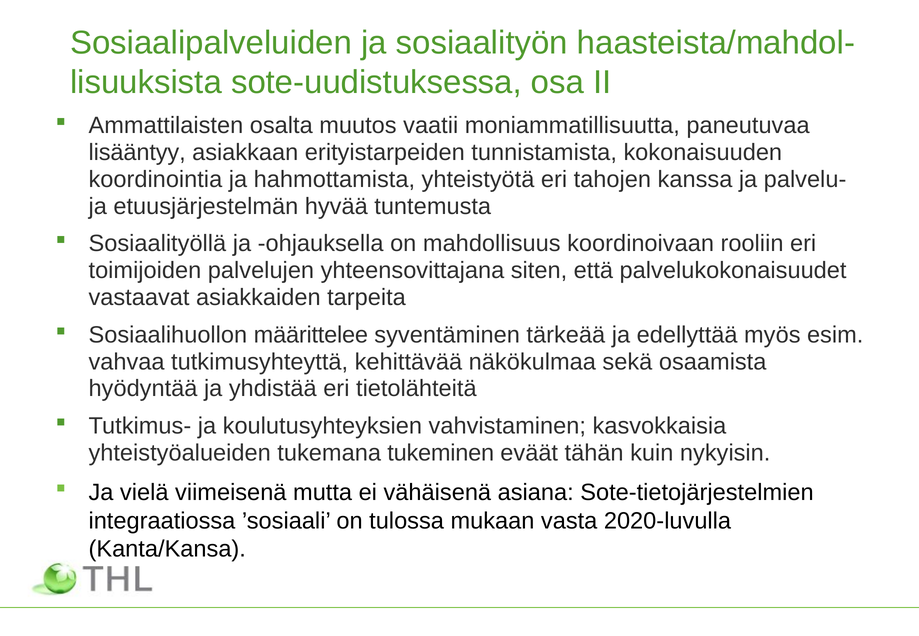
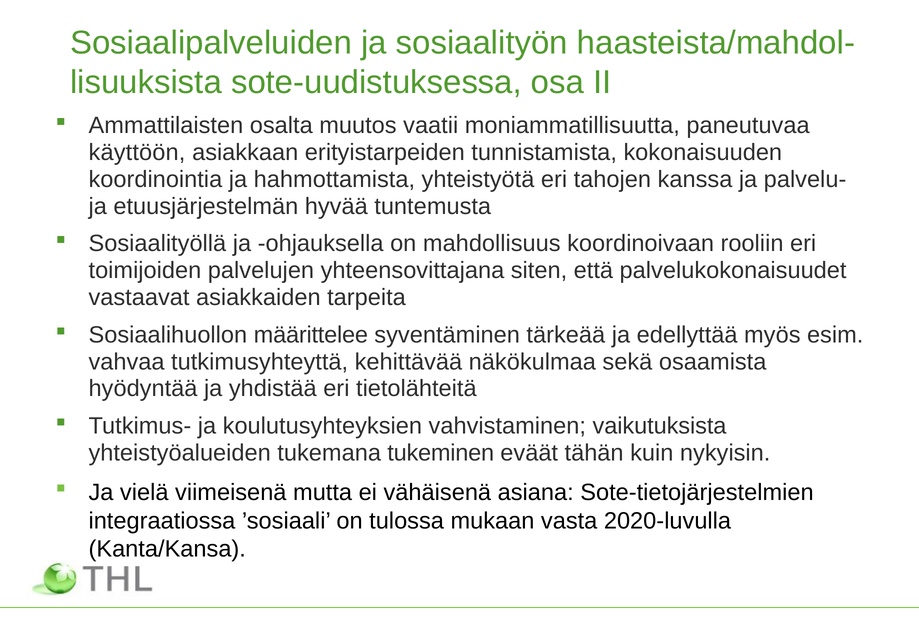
lisääntyy: lisääntyy -> käyttöön
kasvokkaisia: kasvokkaisia -> vaikutuksista
